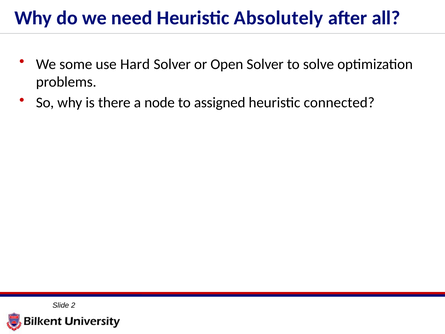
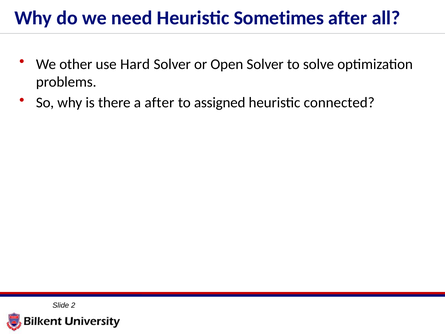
Absolutely: Absolutely -> Sometimes
some: some -> other
a node: node -> after
